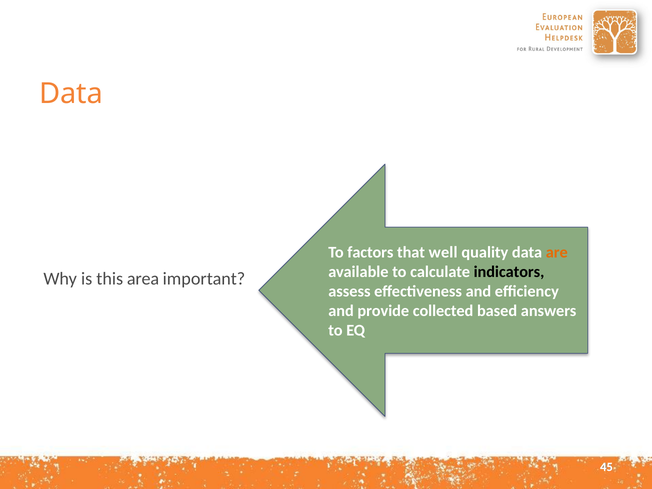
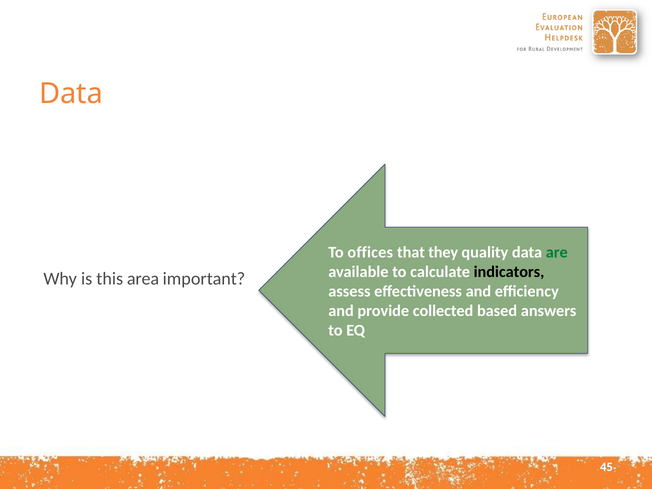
factors: factors -> offices
well: well -> they
are colour: orange -> green
